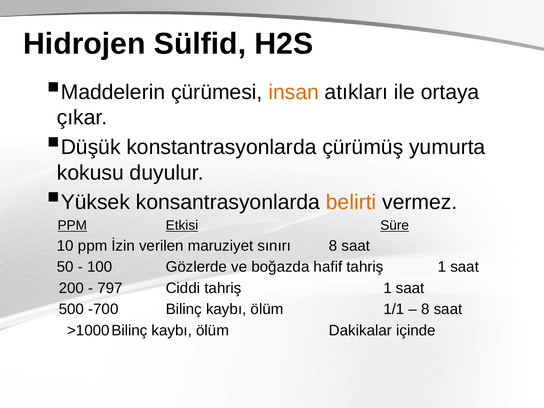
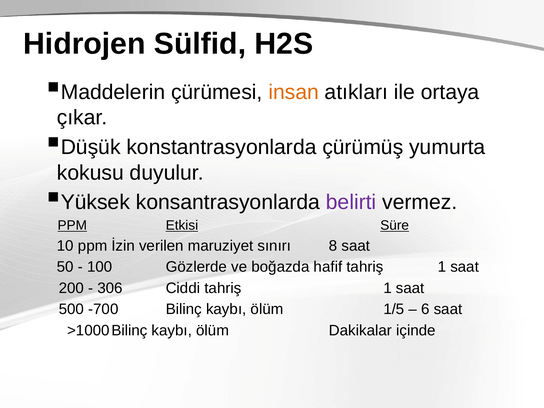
belirti colour: orange -> purple
797: 797 -> 306
1/1: 1/1 -> 1/5
8 at (425, 309): 8 -> 6
